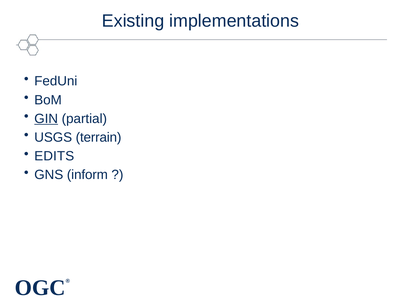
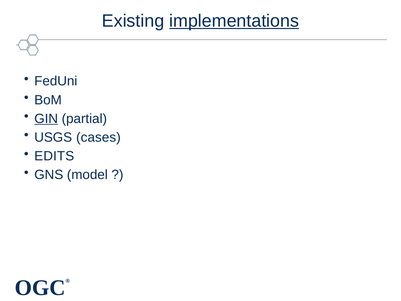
implementations underline: none -> present
terrain: terrain -> cases
inform: inform -> model
